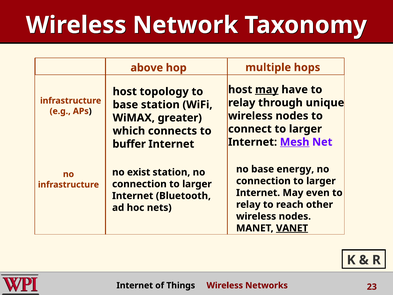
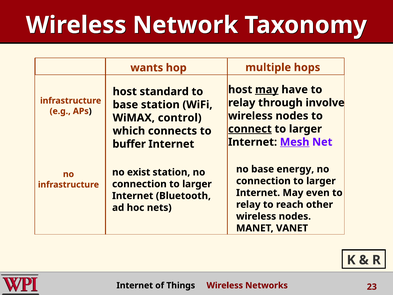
above: above -> wants
topology: topology -> standard
unique: unique -> involve
greater: greater -> control
connect underline: none -> present
VANET underline: present -> none
